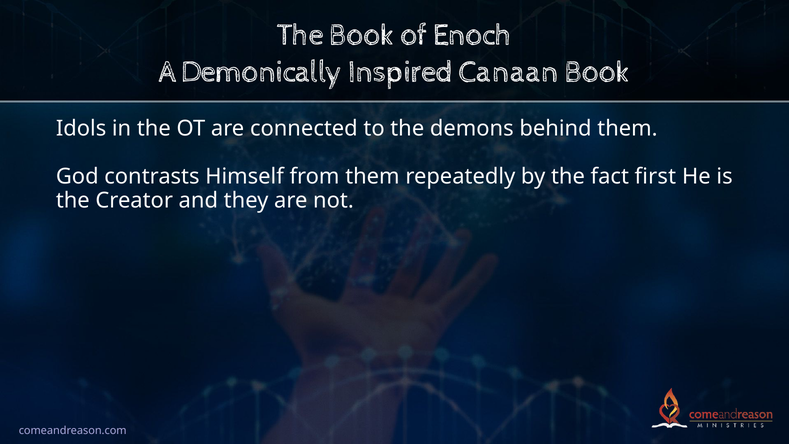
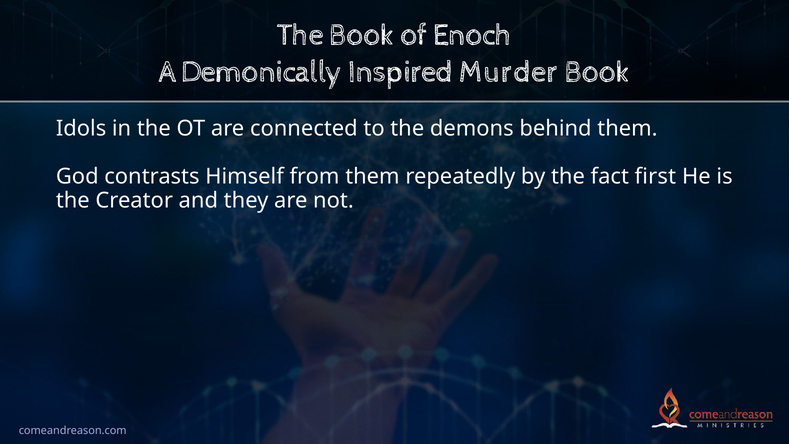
Canaan: Canaan -> Murder
